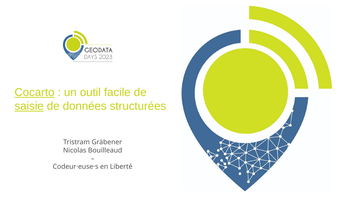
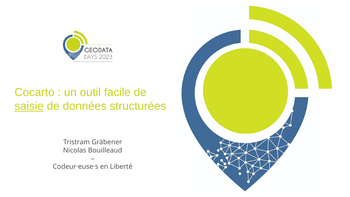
Cocarto underline: present -> none
